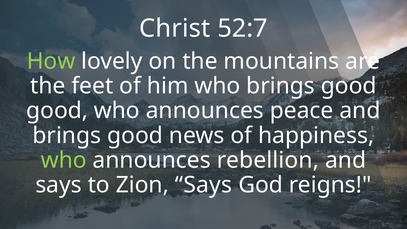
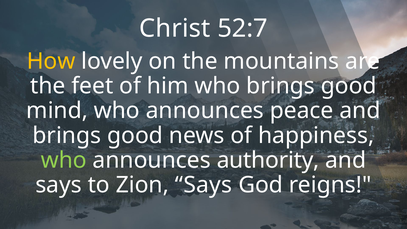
How colour: light green -> yellow
good at (57, 111): good -> mind
rebellion: rebellion -> authority
